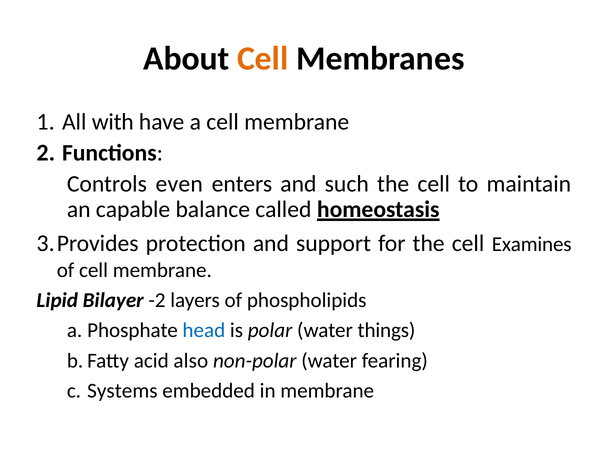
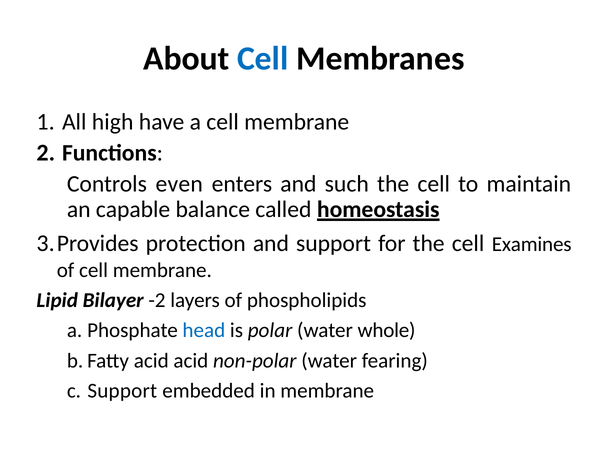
Cell at (263, 59) colour: orange -> blue
with: with -> high
things: things -> whole
acid also: also -> acid
Systems at (122, 391): Systems -> Support
